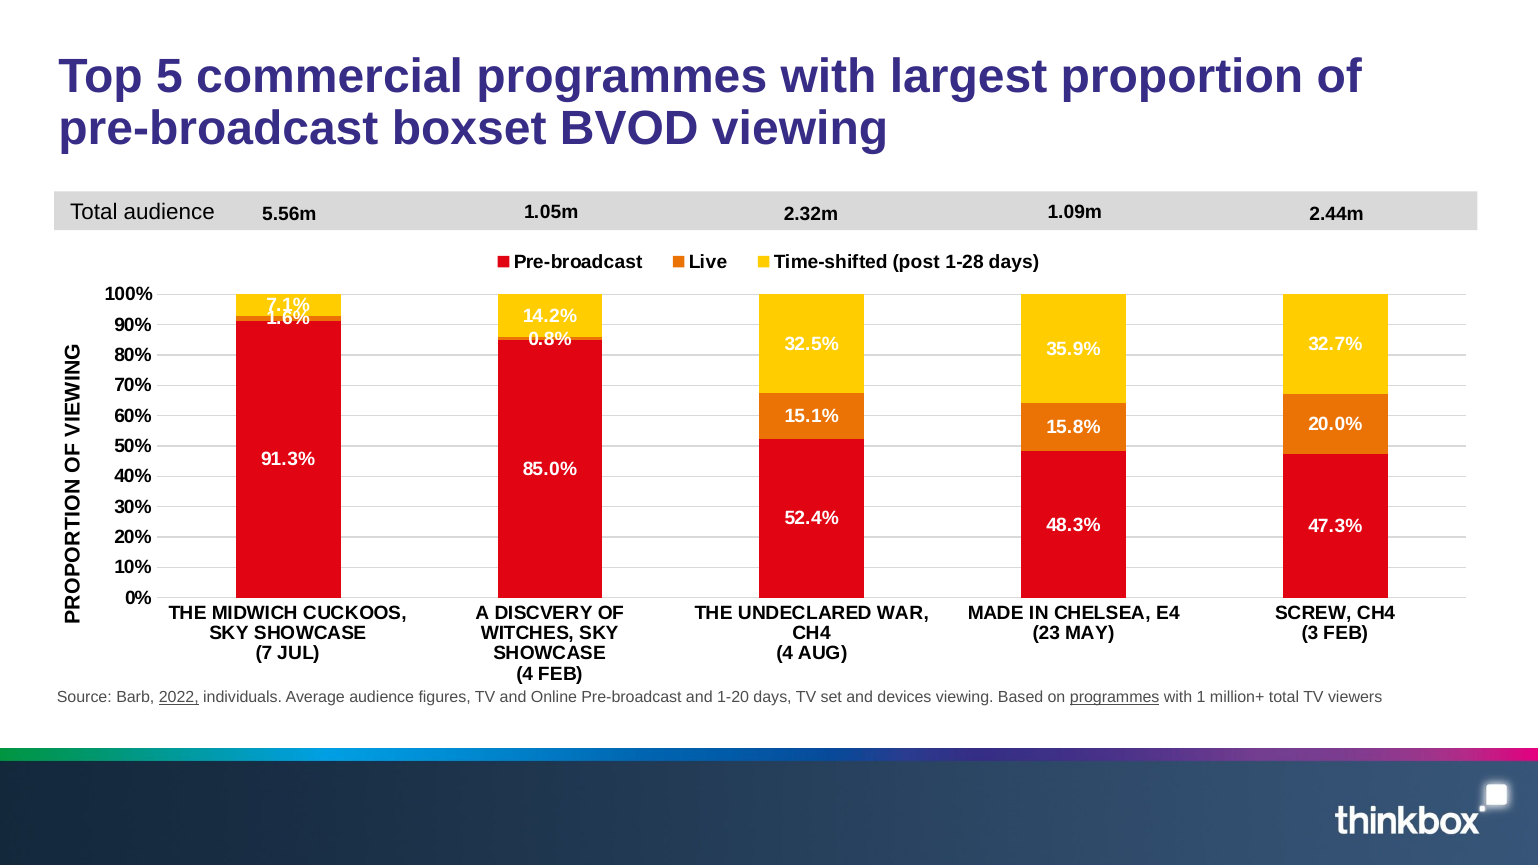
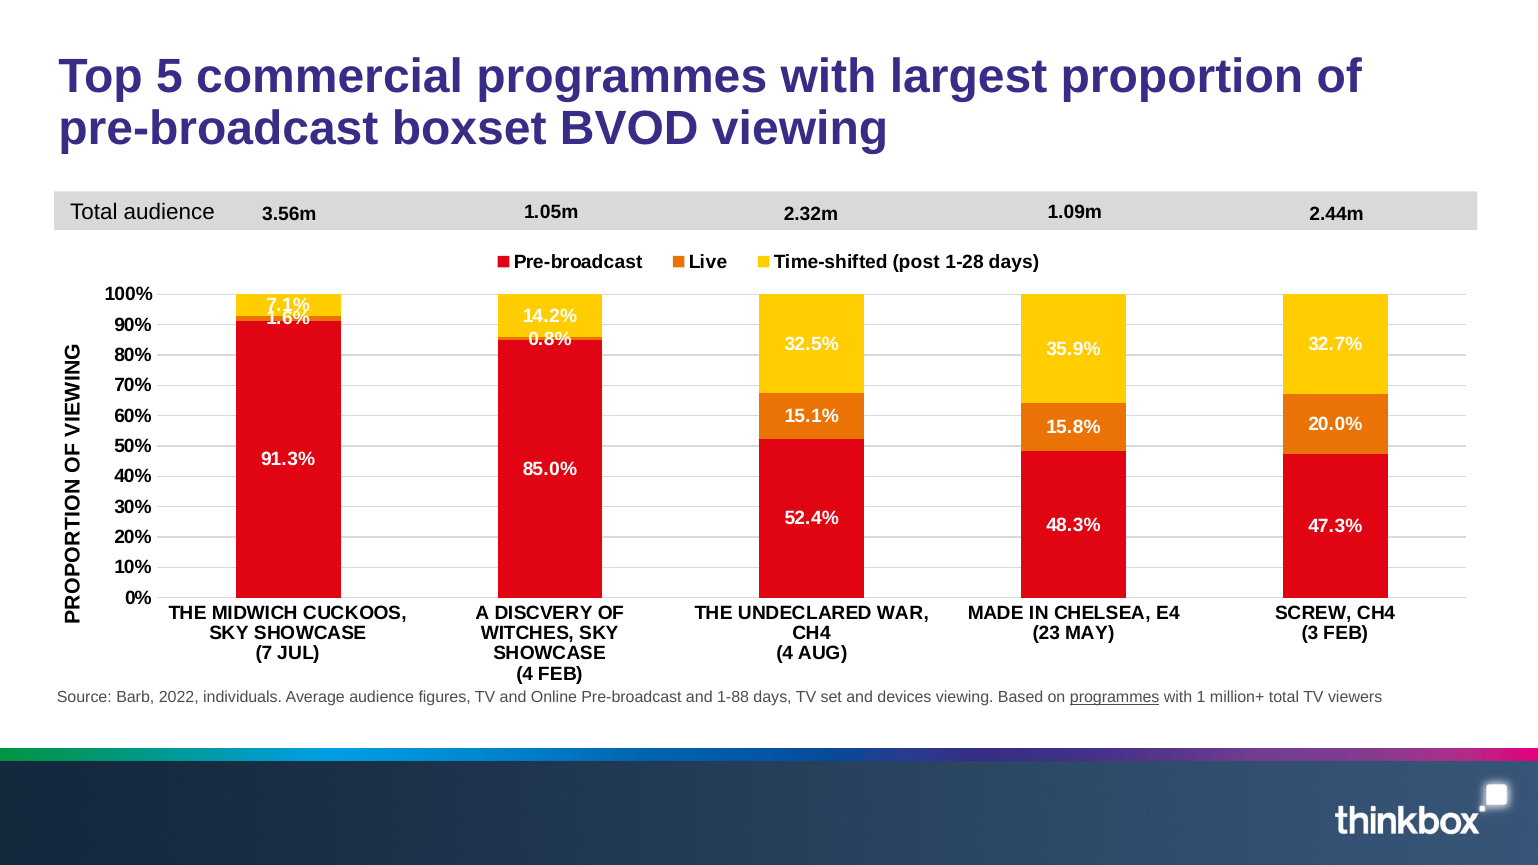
5.56m: 5.56m -> 3.56m
2022 underline: present -> none
1-20: 1-20 -> 1-88
